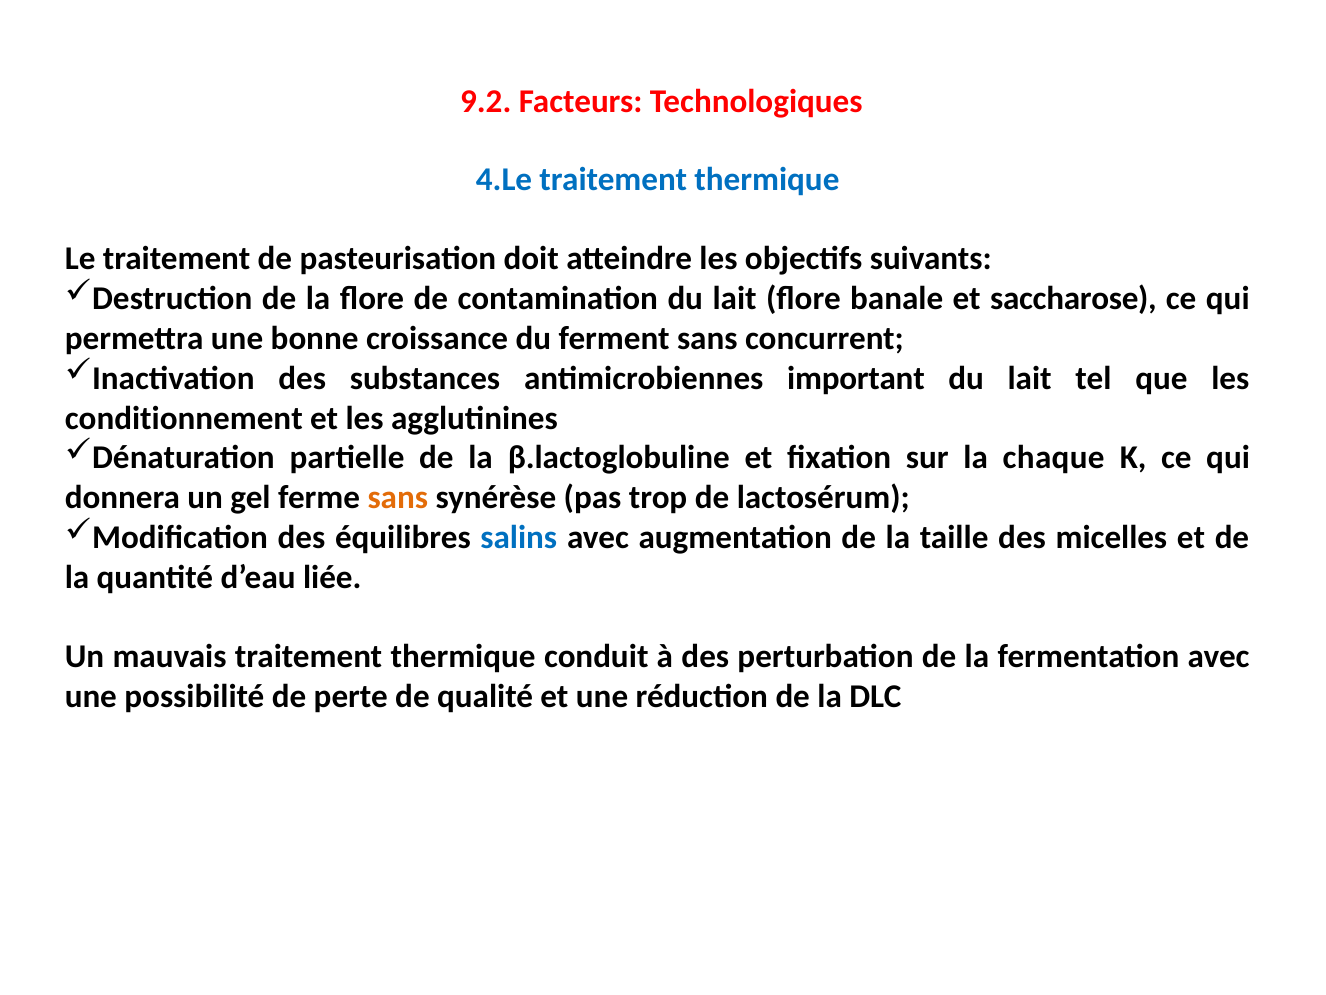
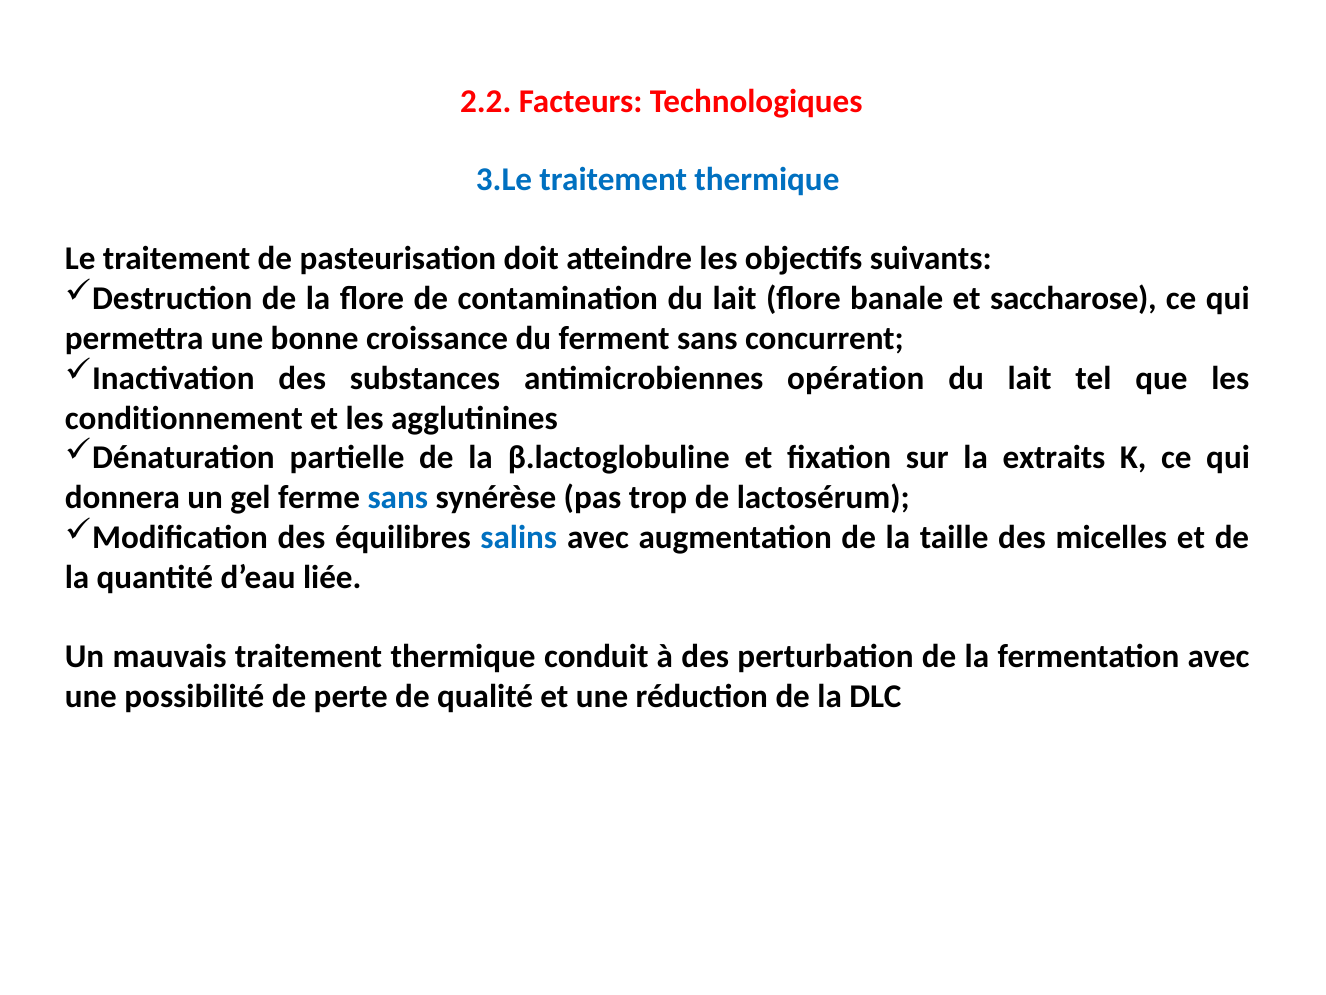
9.2: 9.2 -> 2.2
4.Le: 4.Le -> 3.Le
important: important -> opération
chaque: chaque -> extraits
sans at (398, 498) colour: orange -> blue
